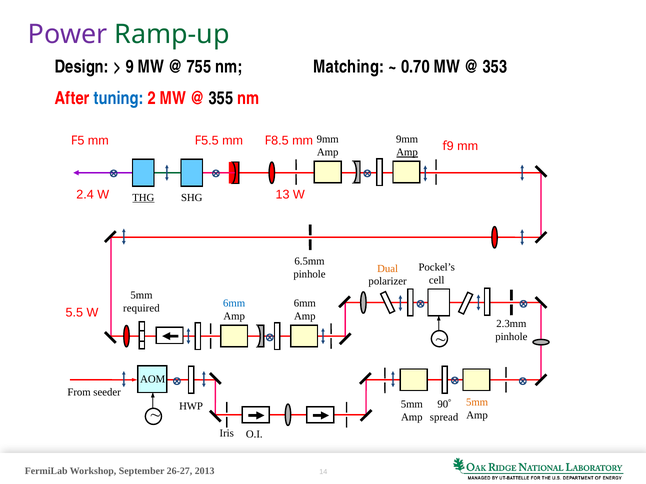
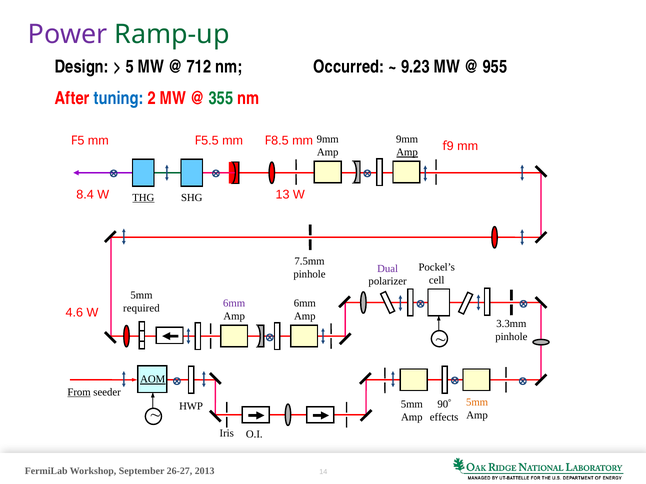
9 at (130, 67): 9 -> 5
755: 755 -> 712
Matching: Matching -> Occurred
0.70: 0.70 -> 9.23
353: 353 -> 955
355 colour: black -> green
2.4: 2.4 -> 8.4
6.5mm: 6.5mm -> 7.5mm
Dual colour: orange -> purple
6mm at (234, 304) colour: blue -> purple
5.5 at (74, 313): 5.5 -> 4.6
2.3mm: 2.3mm -> 3.3mm
AOM underline: none -> present
From underline: none -> present
spread: spread -> effects
